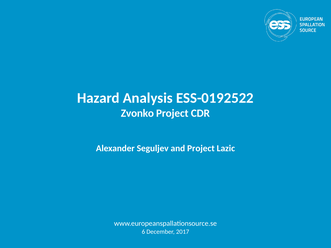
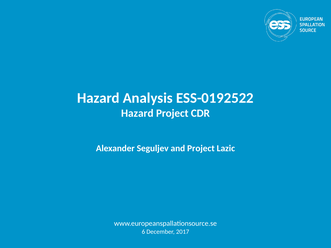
Zvonko at (137, 113): Zvonko -> Hazard
